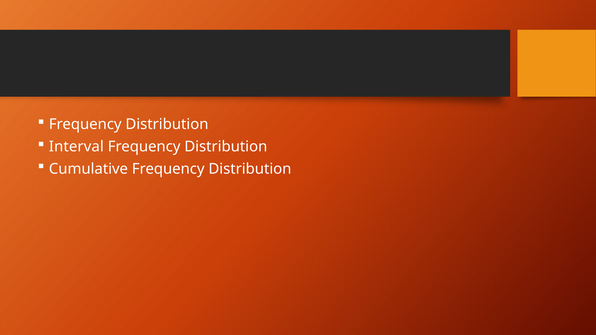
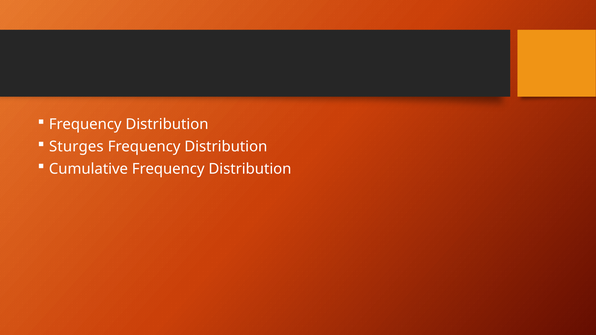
Interval: Interval -> Sturges
